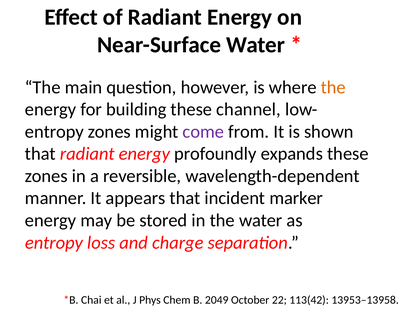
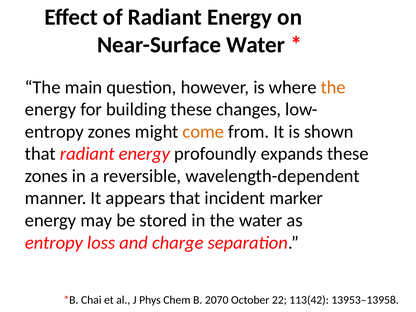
channel: channel -> changes
come colour: purple -> orange
2049: 2049 -> 2070
